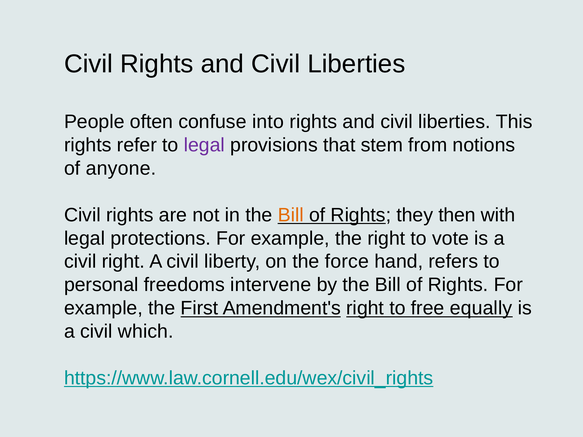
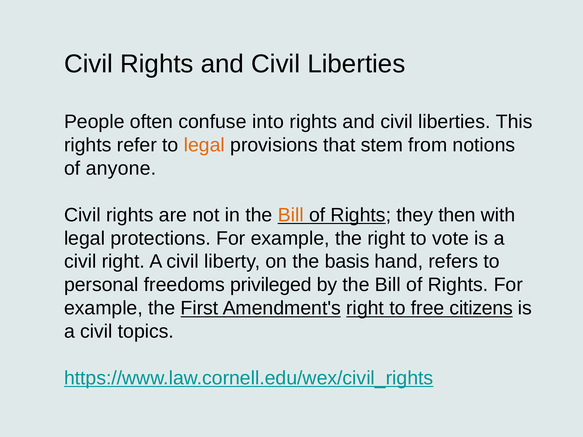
legal at (204, 145) colour: purple -> orange
force: force -> basis
intervene: intervene -> privileged
equally: equally -> citizens
which: which -> topics
